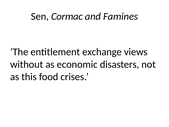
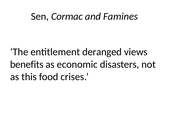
exchange: exchange -> deranged
without: without -> benefits
